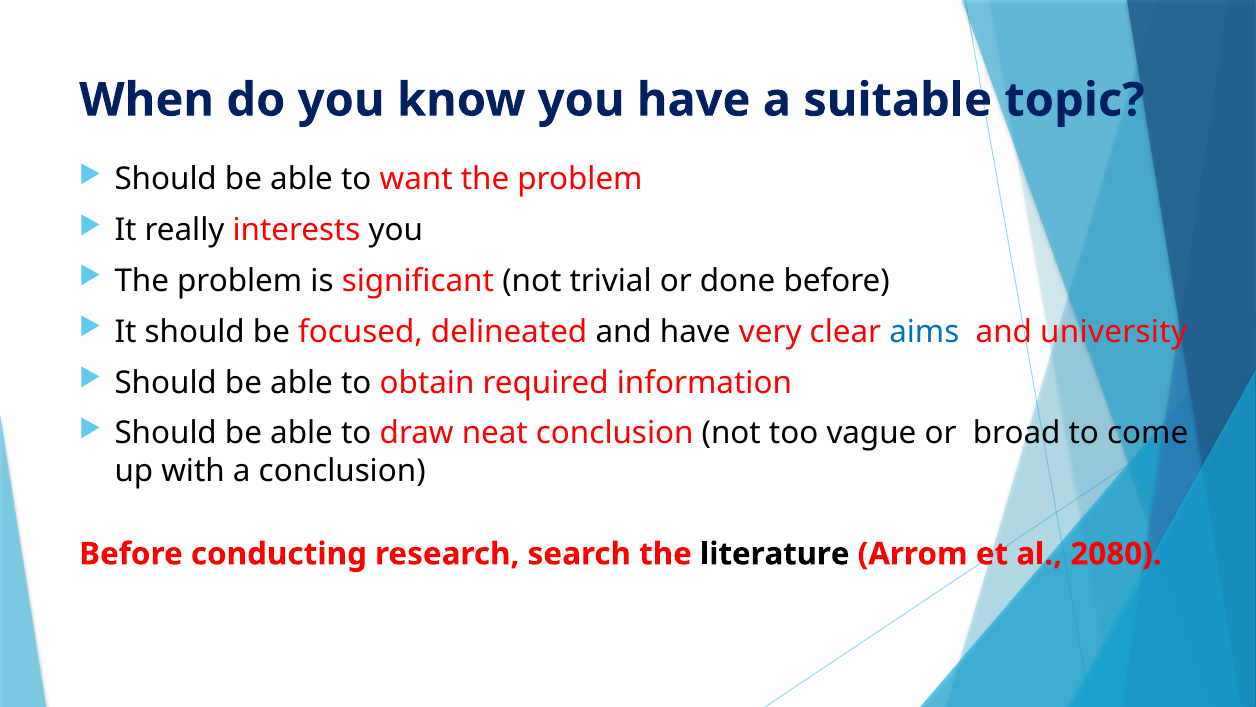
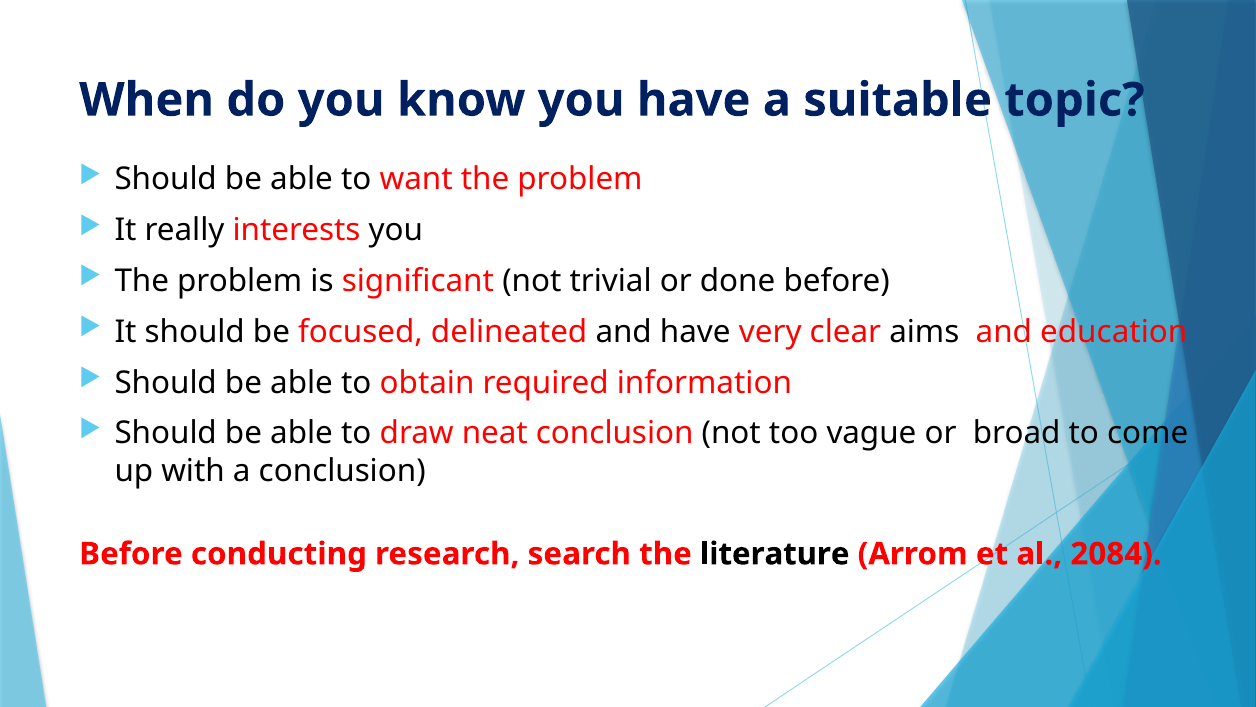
aims colour: blue -> black
university: university -> education
2080: 2080 -> 2084
